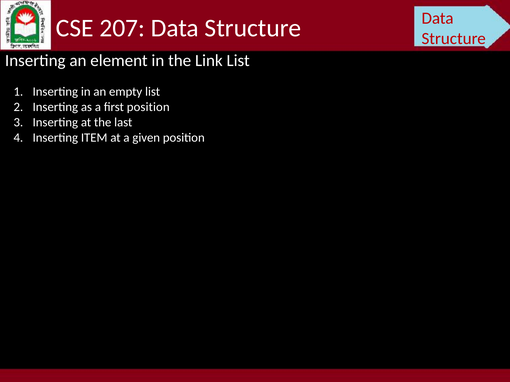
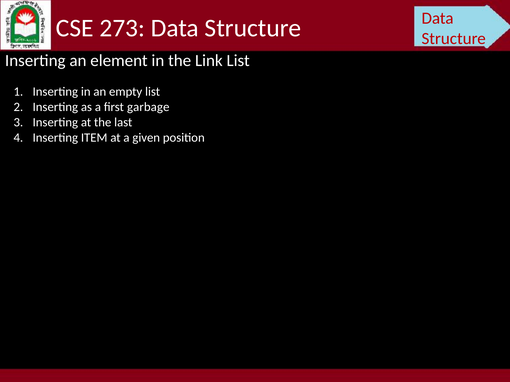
207: 207 -> 273
first position: position -> garbage
